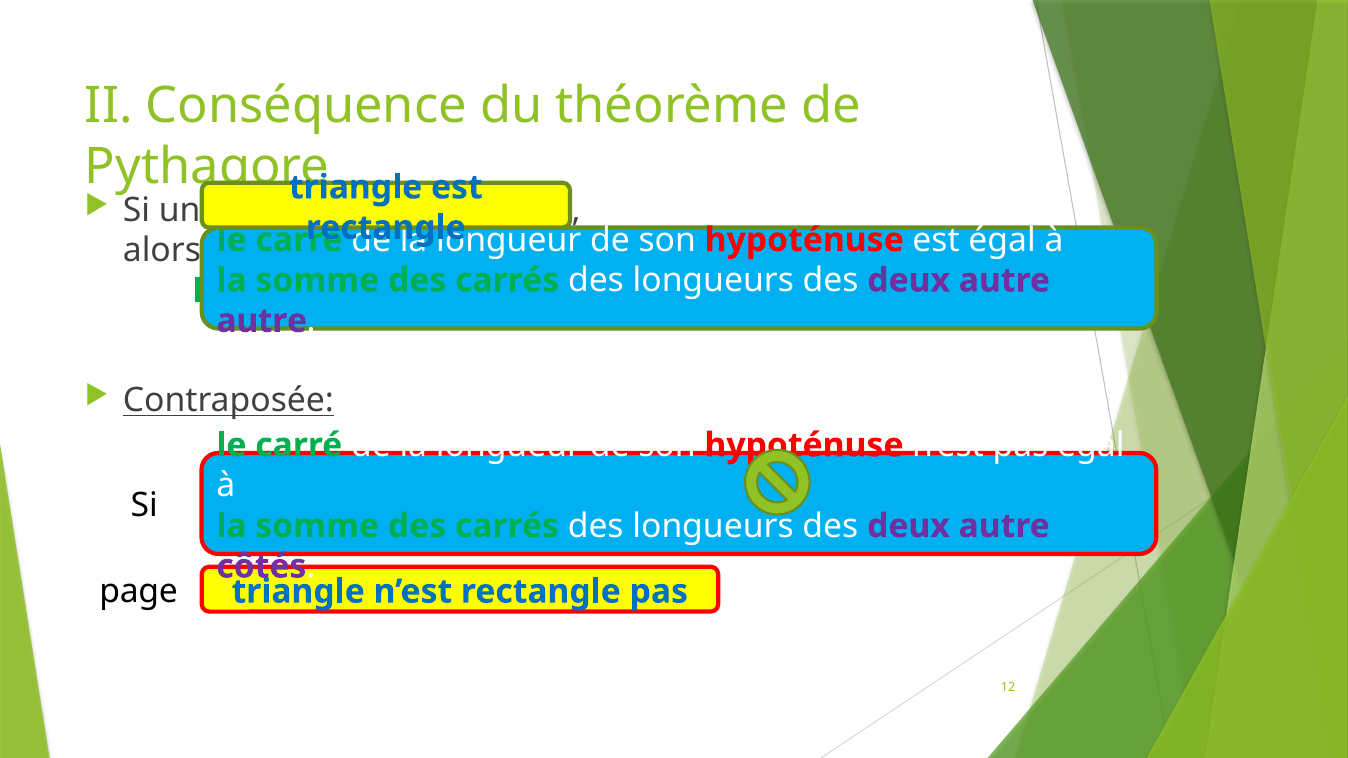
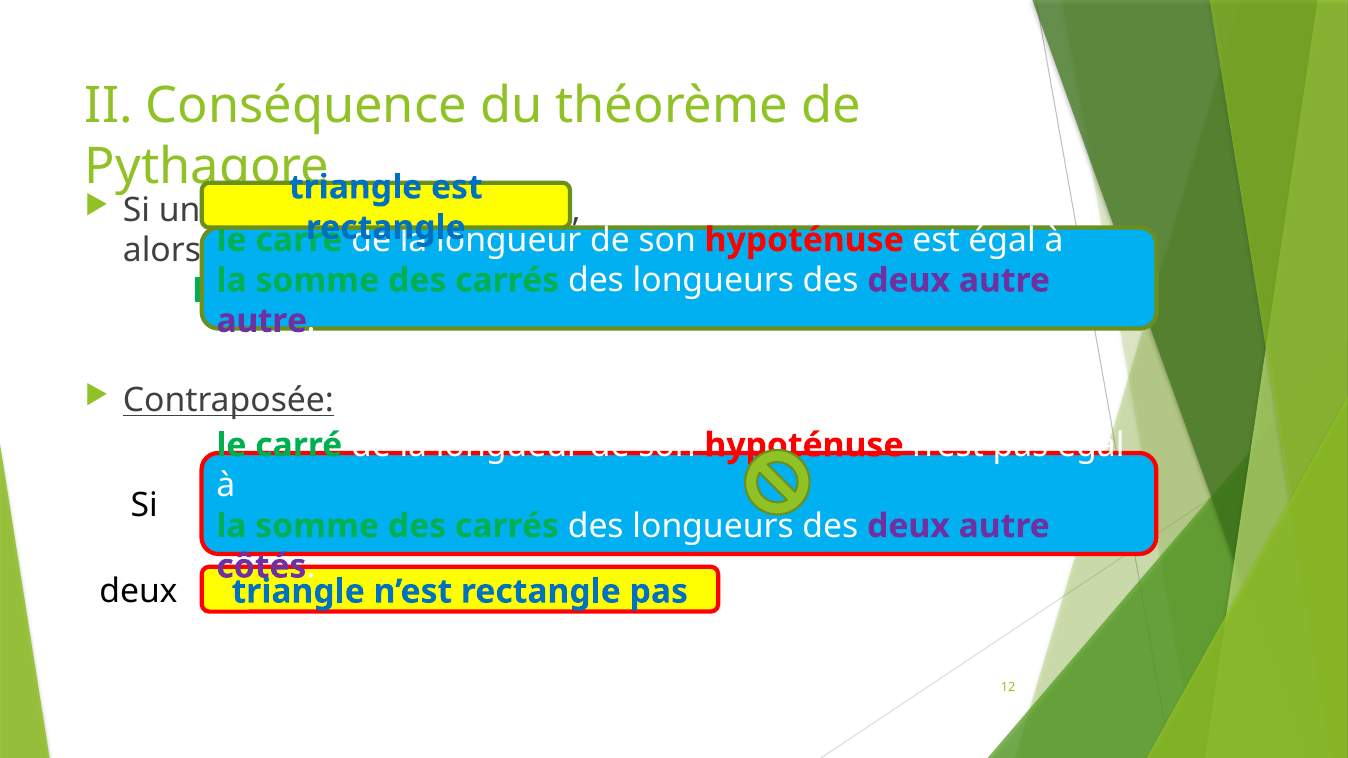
page at (139, 591): page -> deux
